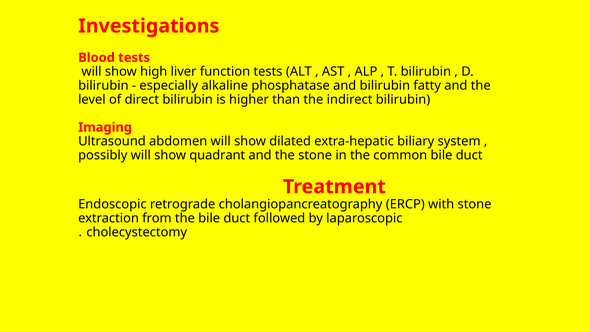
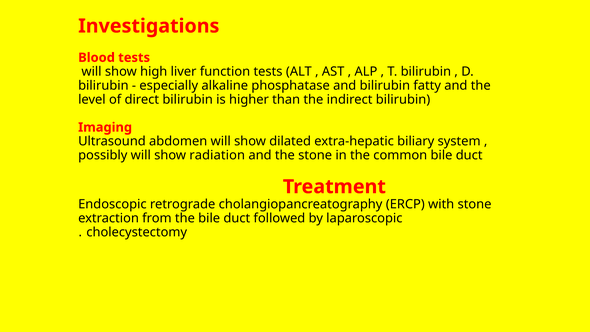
quadrant: quadrant -> radiation
